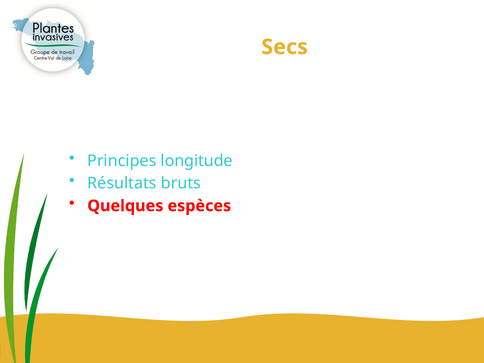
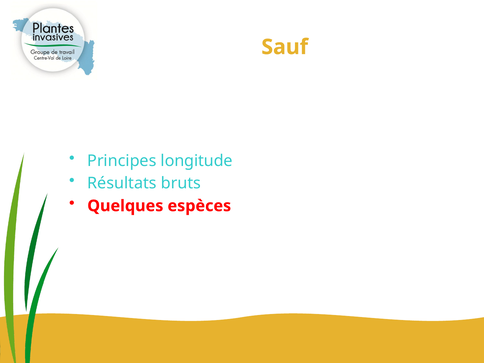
Secs: Secs -> Sauf
